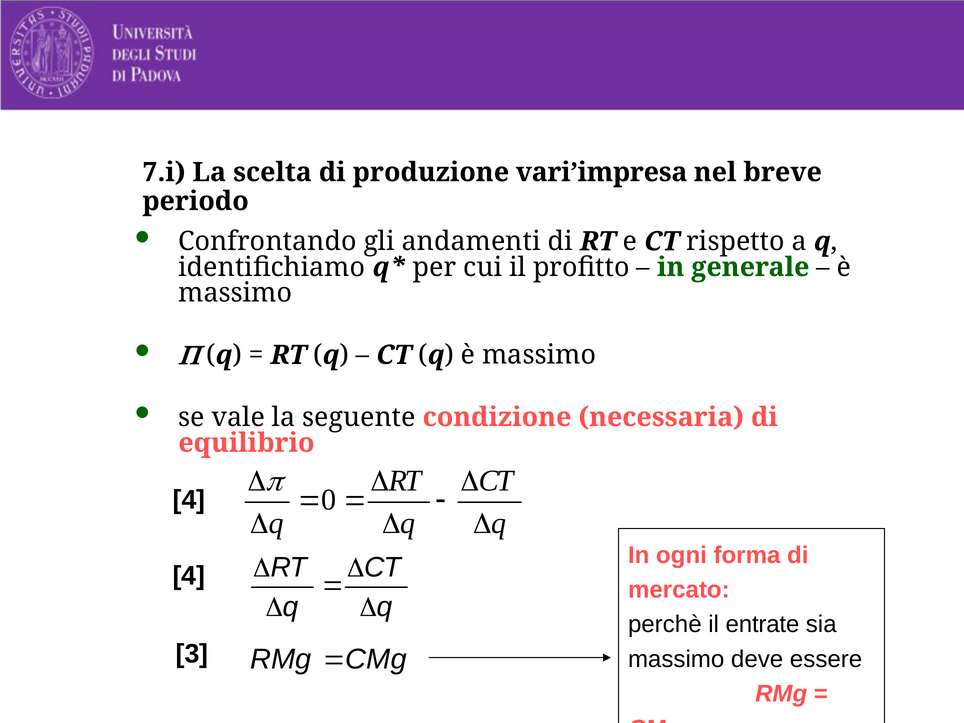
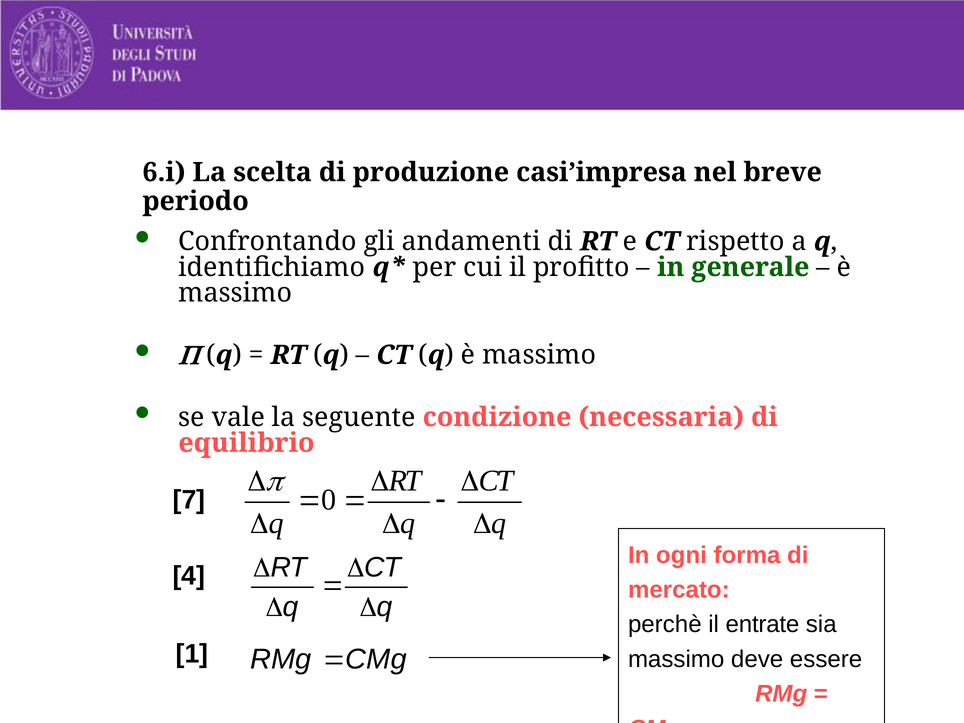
7.i: 7.i -> 6.i
vari’impresa: vari’impresa -> casi’impresa
4 at (189, 500): 4 -> 7
3: 3 -> 1
